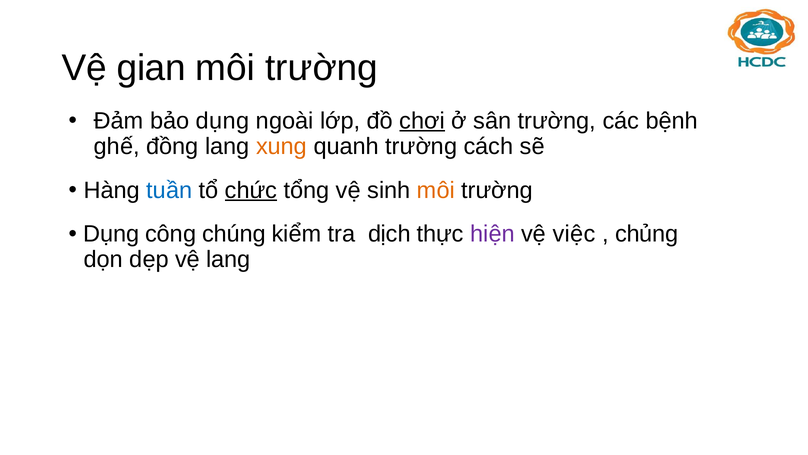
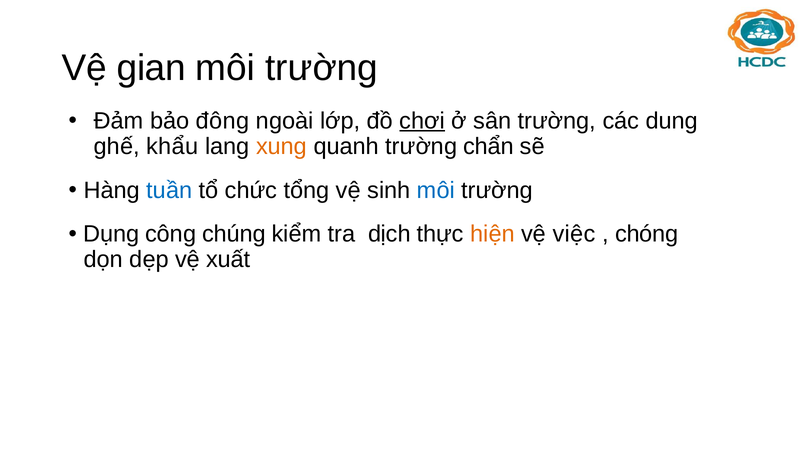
bảo dụng: dụng -> đông
bệnh: bệnh -> dung
đồng: đồng -> khẩu
cách: cách -> chẩn
chức underline: present -> none
môi at (436, 190) colour: orange -> blue
hiện colour: purple -> orange
chủng: chủng -> chóng
vệ lang: lang -> xuất
